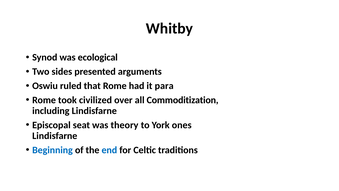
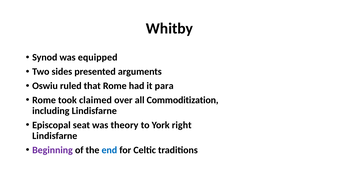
ecological: ecological -> equipped
civilized: civilized -> claimed
ones: ones -> right
Beginning colour: blue -> purple
